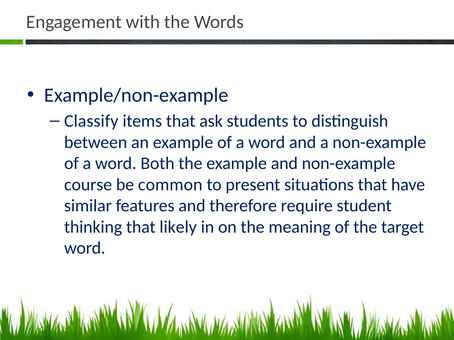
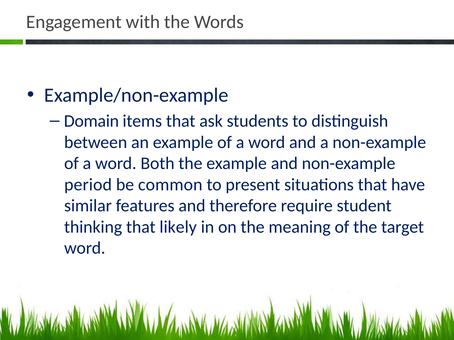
Classify: Classify -> Domain
course: course -> period
